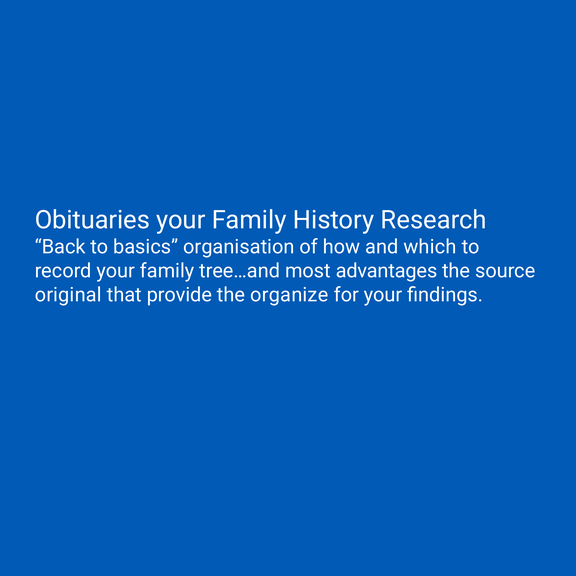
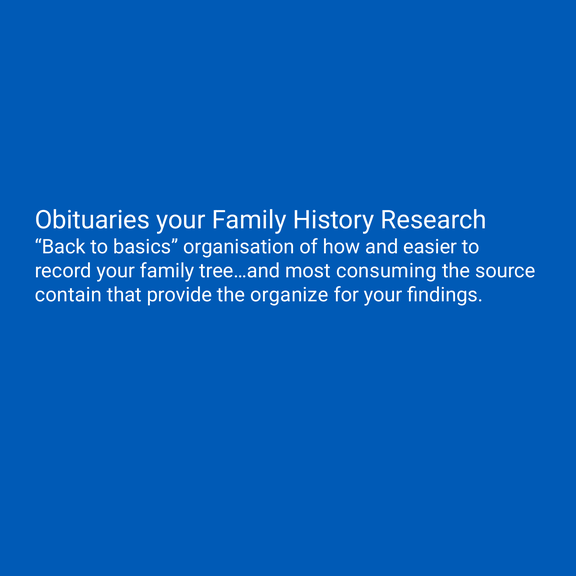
which: which -> easier
advantages: advantages -> consuming
original: original -> contain
